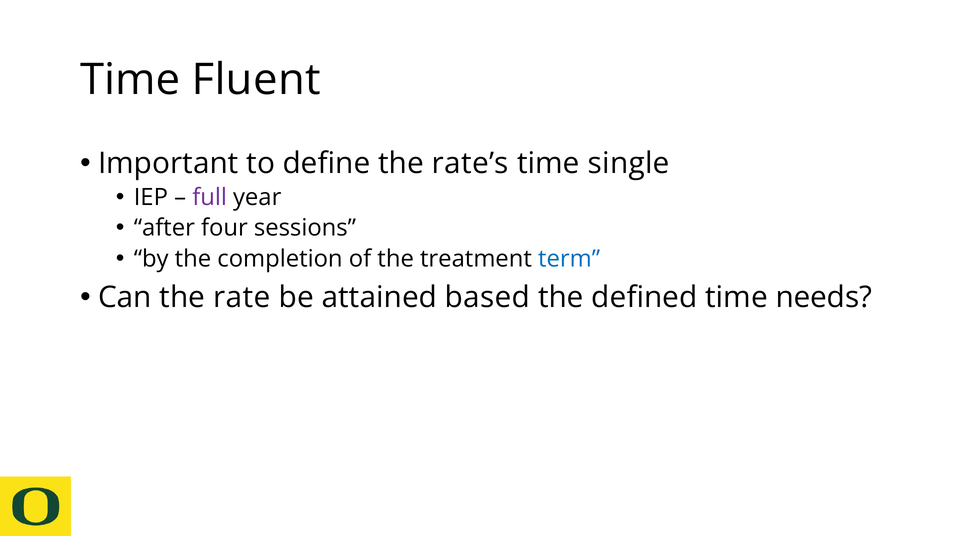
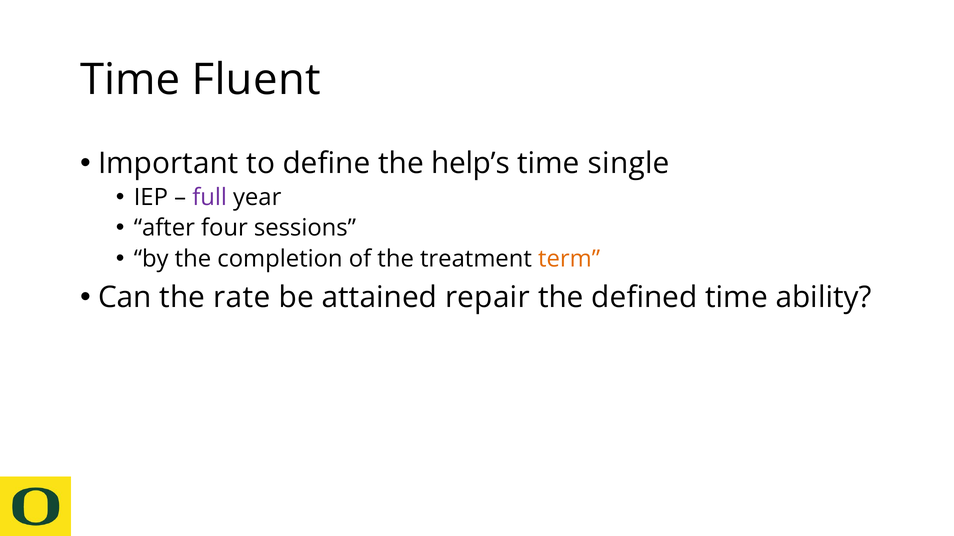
rate’s: rate’s -> help’s
term colour: blue -> orange
based: based -> repair
needs: needs -> ability
